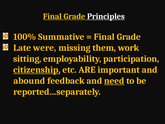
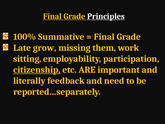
were: were -> grow
abound: abound -> literally
need underline: present -> none
